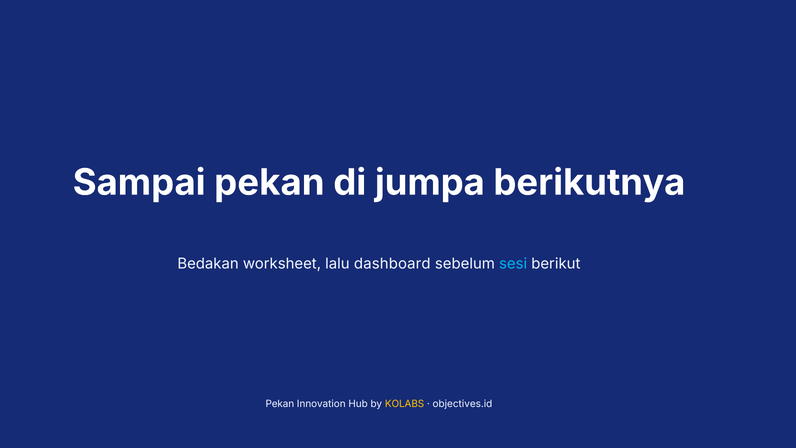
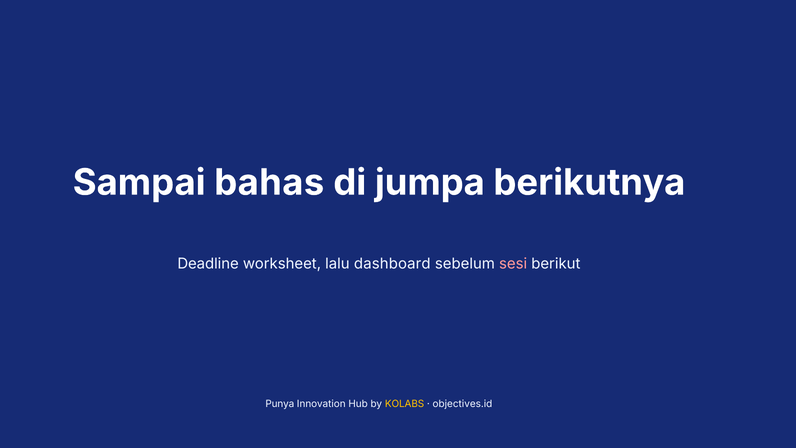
Sampai pekan: pekan -> bahas
Bedakan: Bedakan -> Deadline
sesi colour: light blue -> pink
Pekan at (280, 404): Pekan -> Punya
